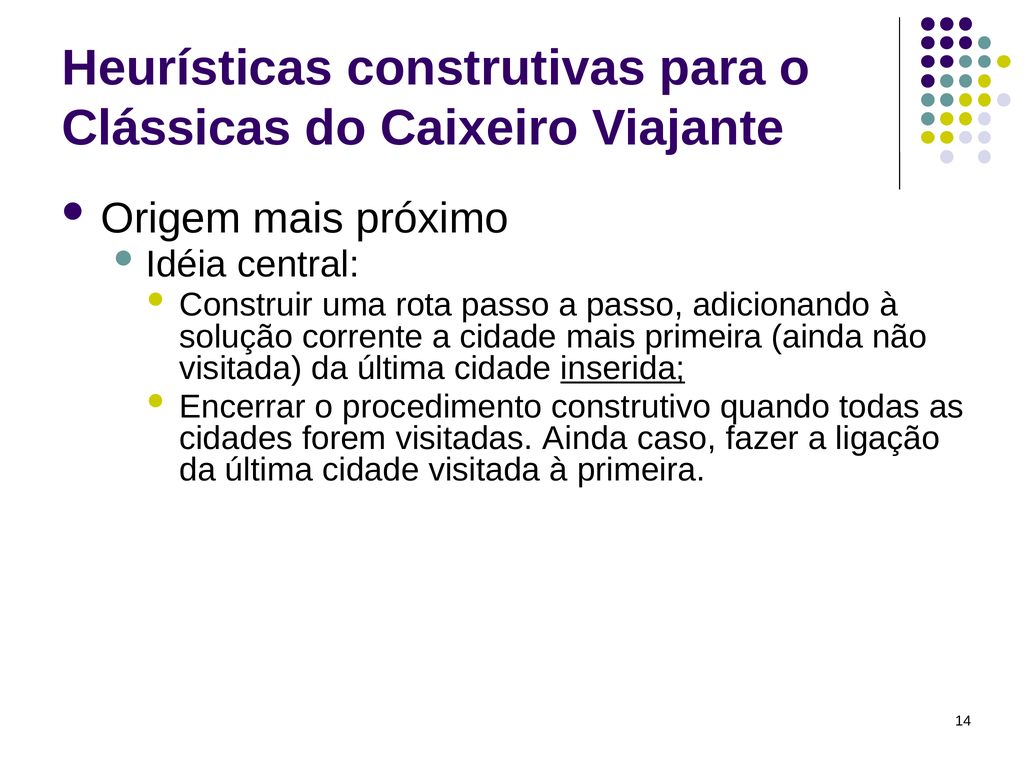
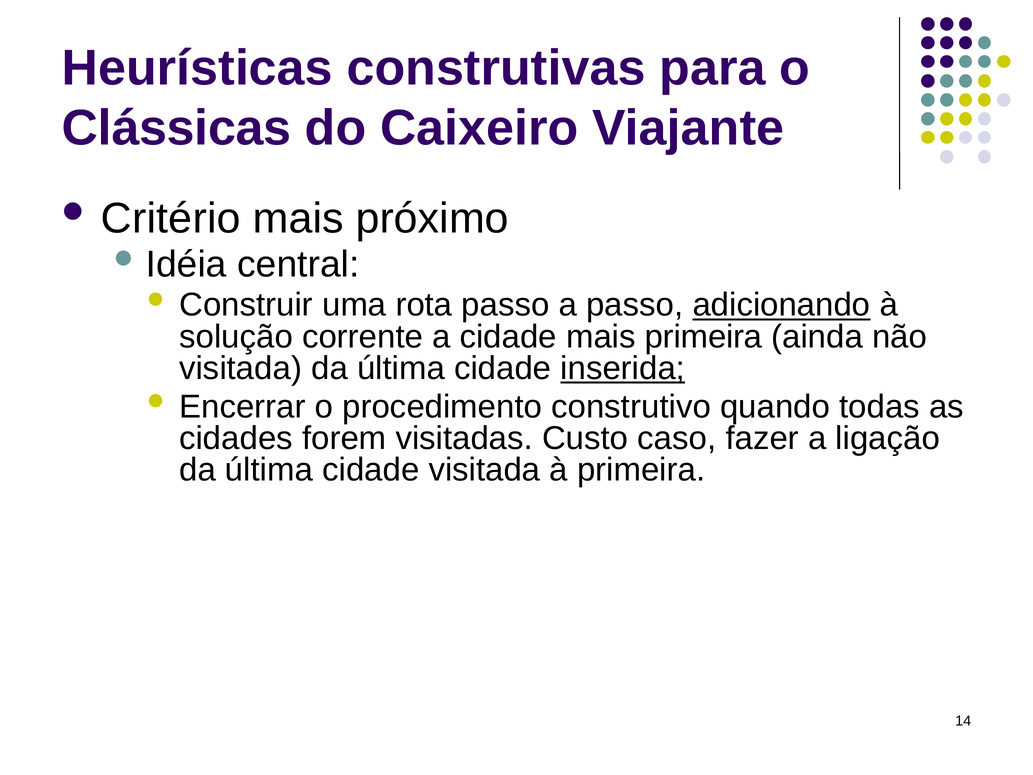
Origem: Origem -> Critério
adicionando underline: none -> present
visitadas Ainda: Ainda -> Custo
